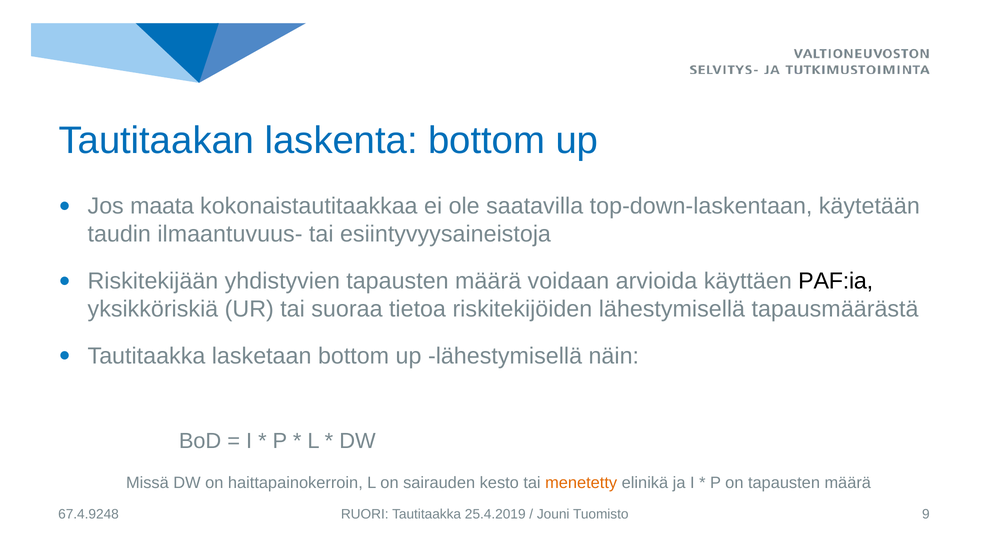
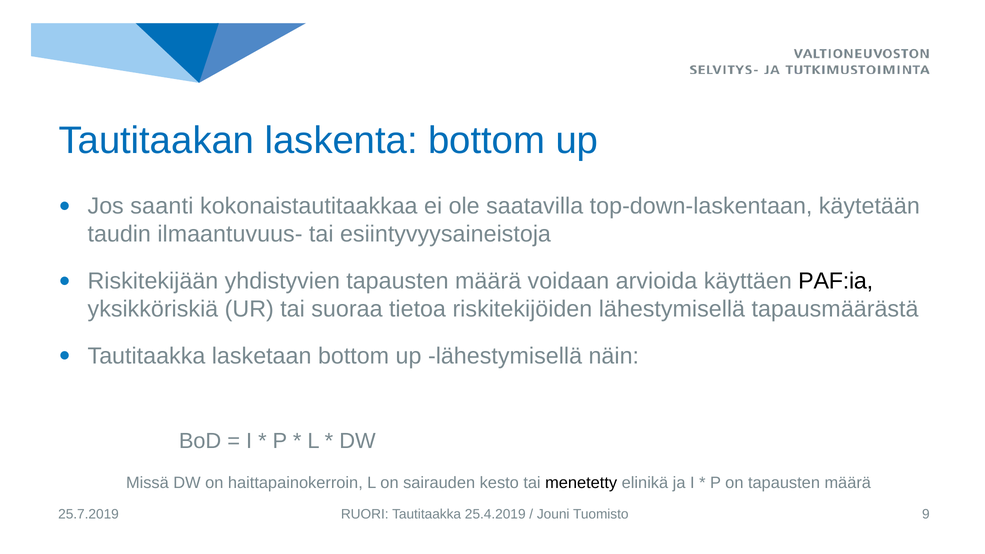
maata: maata -> saanti
menetetty colour: orange -> black
67.4.9248: 67.4.9248 -> 25.7.2019
